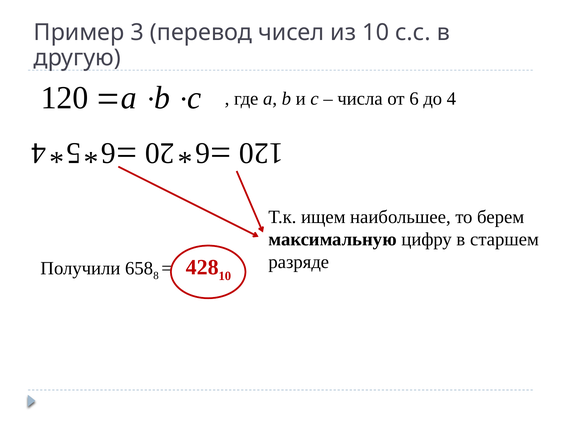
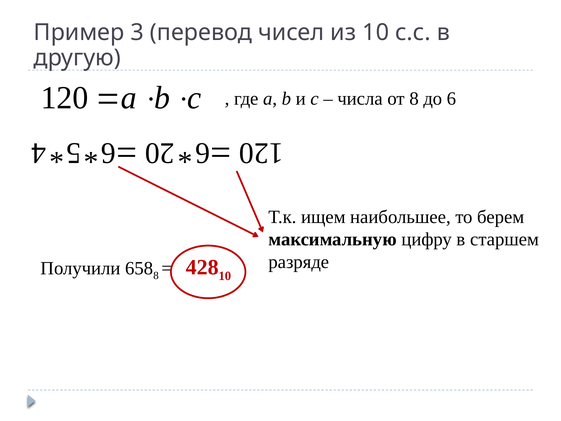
от 6: 6 -> 8
4: 4 -> 6
